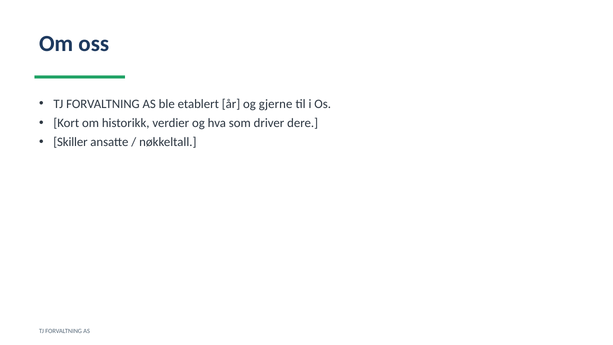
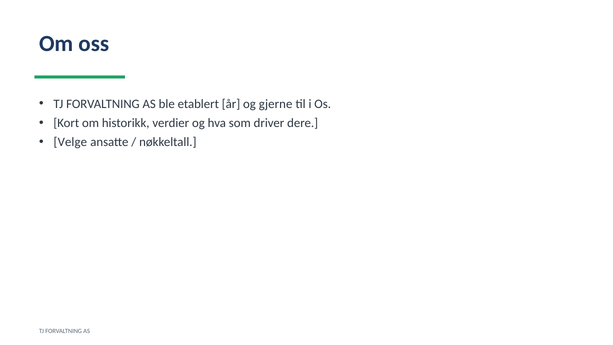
Skiller: Skiller -> Velge
